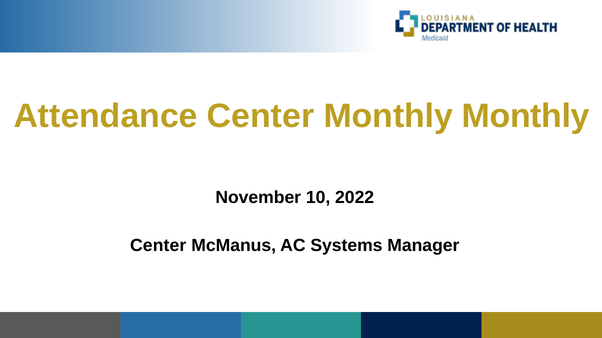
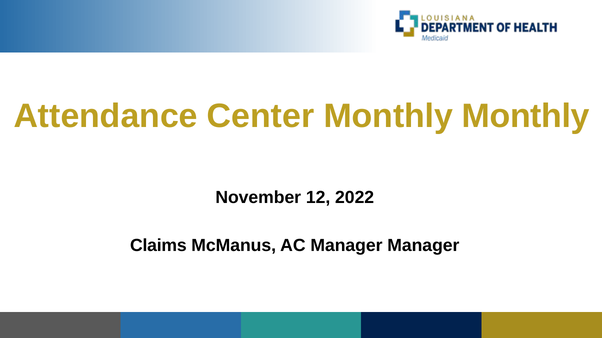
10: 10 -> 12
Center at (158, 246): Center -> Claims
AC Systems: Systems -> Manager
